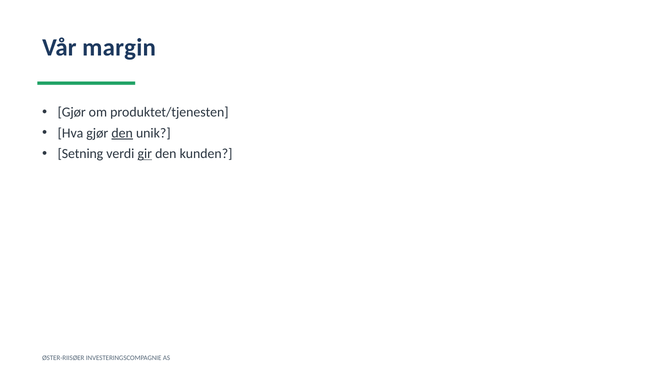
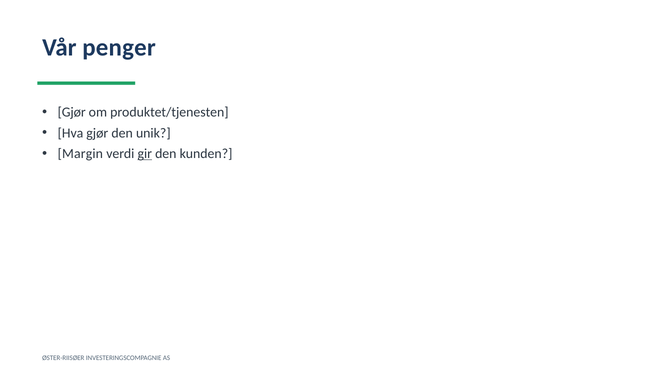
margin: margin -> penger
den at (122, 133) underline: present -> none
Setning: Setning -> Margin
